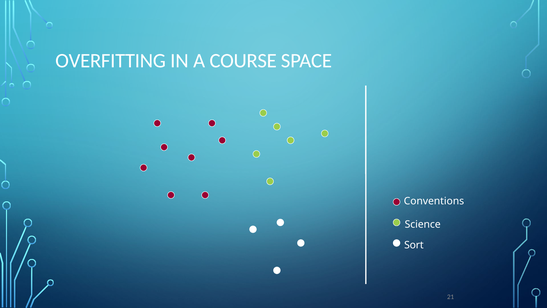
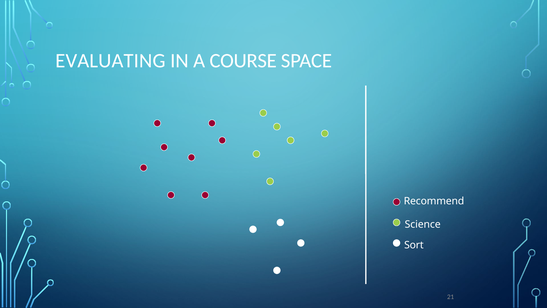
OVERFITTING: OVERFITTING -> EVALUATING
Conventions: Conventions -> Recommend
